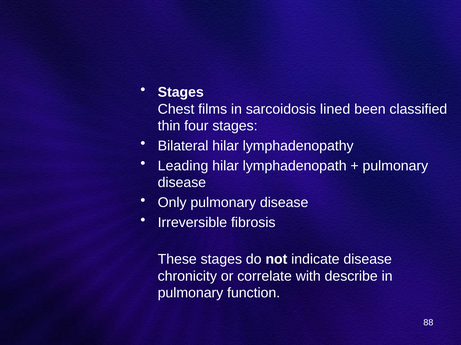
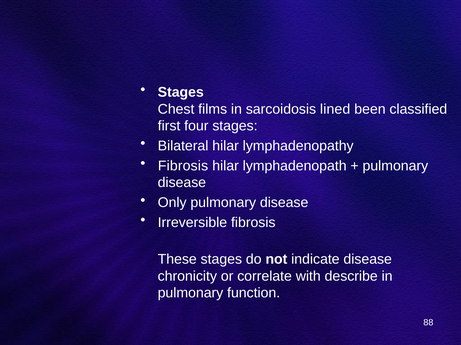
thin: thin -> first
Leading at (183, 166): Leading -> Fibrosis
